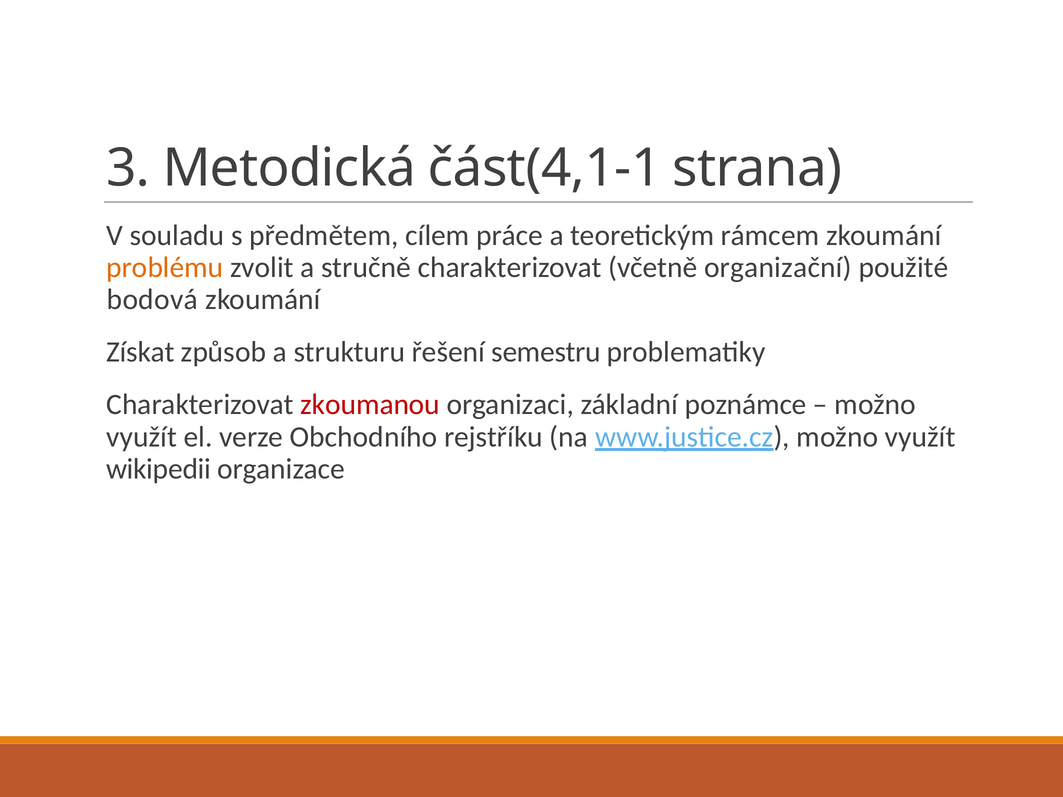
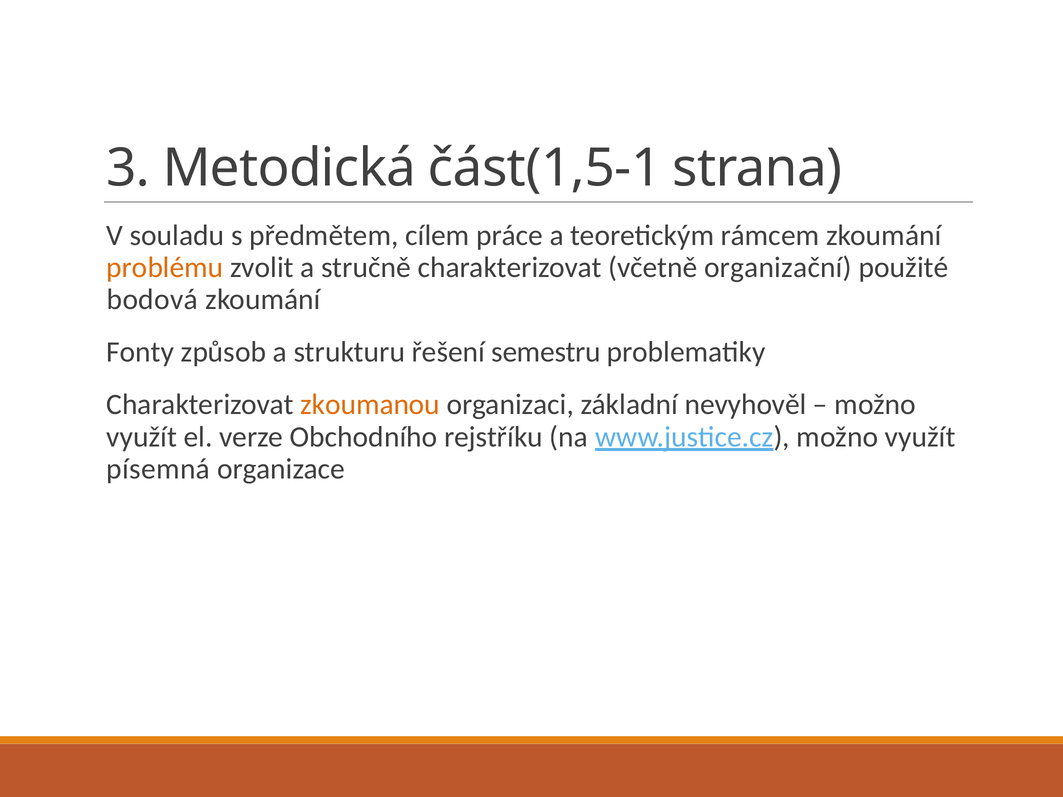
část(4,1-1: část(4,1-1 -> část(1,5-1
Získat: Získat -> Fonty
zkoumanou colour: red -> orange
poznámce: poznámce -> nevyhověl
wikipedii: wikipedii -> písemná
